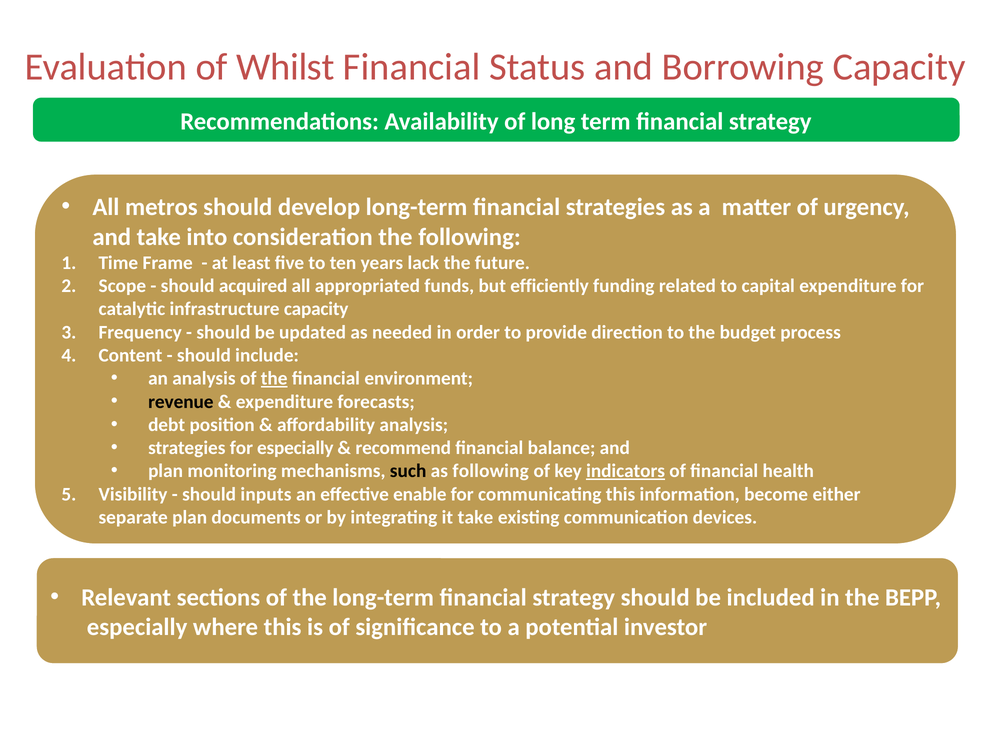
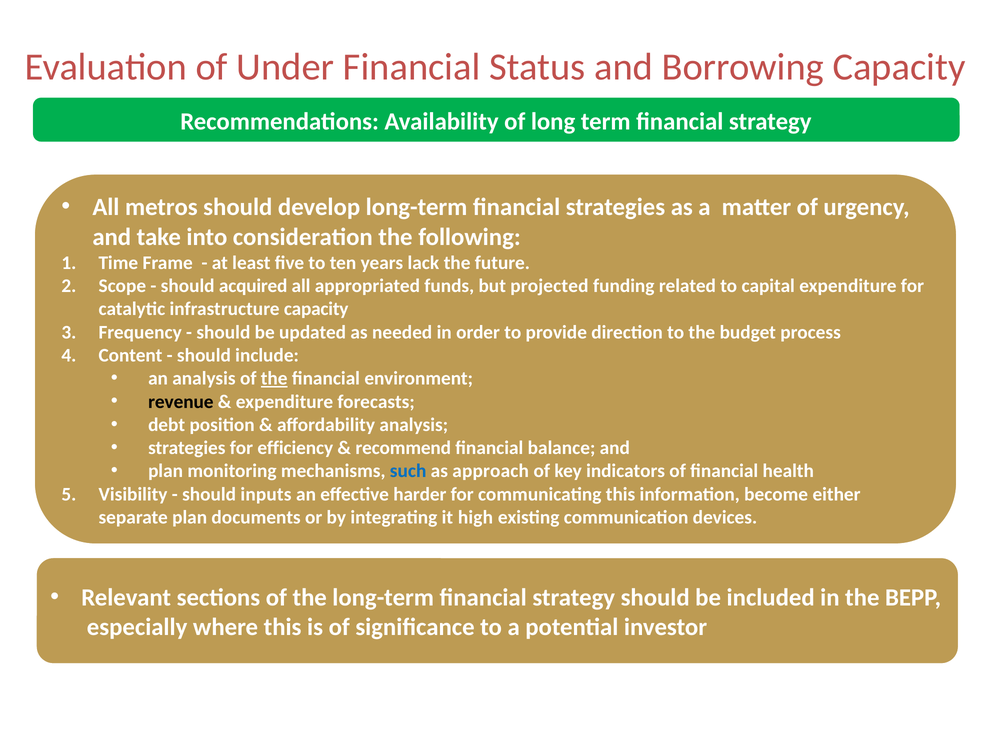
Whilst: Whilst -> Under
efficiently: efficiently -> projected
for especially: especially -> efficiency
such colour: black -> blue
as following: following -> approach
indicators underline: present -> none
enable: enable -> harder
it take: take -> high
